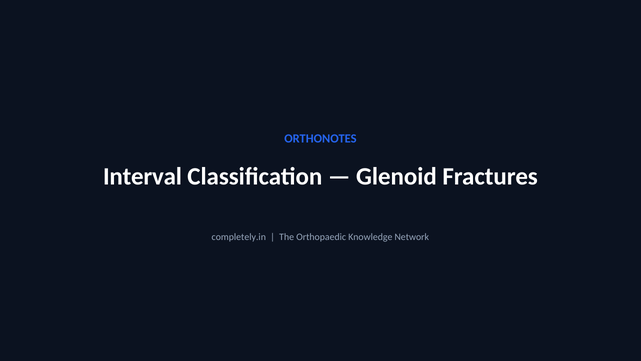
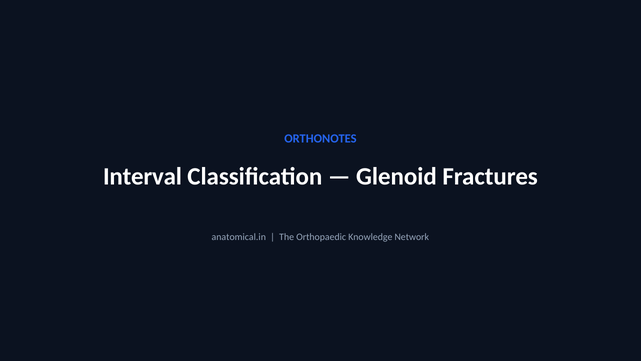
completely.in: completely.in -> anatomical.in
